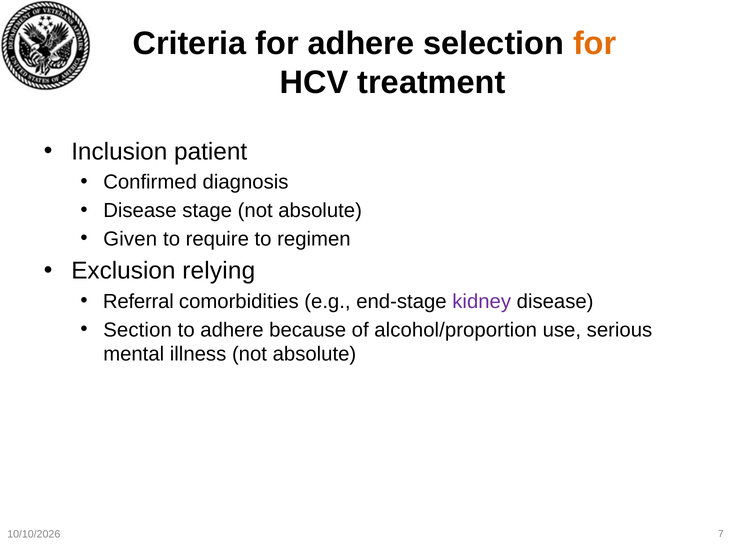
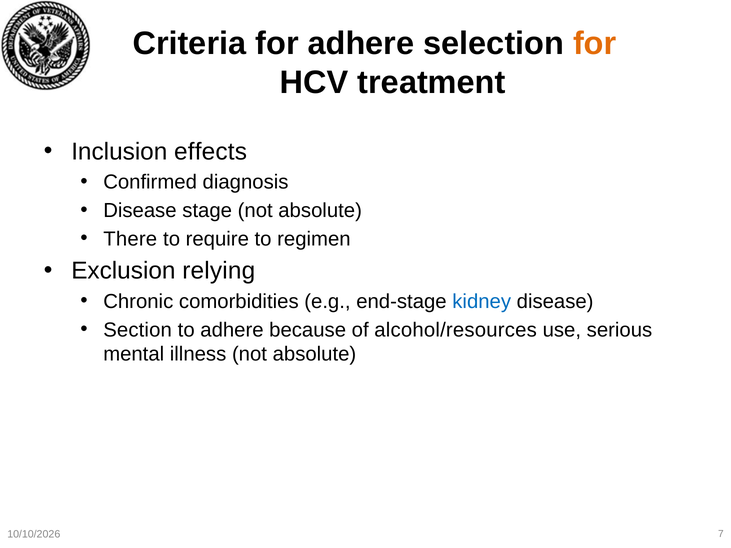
patient: patient -> effects
Given: Given -> There
Referral: Referral -> Chronic
kidney colour: purple -> blue
alcohol/proportion: alcohol/proportion -> alcohol/resources
